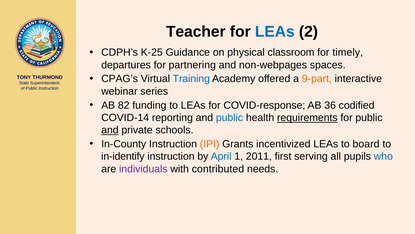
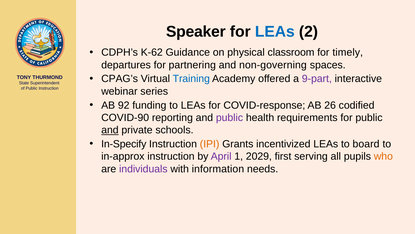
Teacher: Teacher -> Speaker
K-25: K-25 -> K-62
non-webpages: non-webpages -> non-governing
9-part colour: orange -> purple
82: 82 -> 92
36: 36 -> 26
COVID-14: COVID-14 -> COVID-90
public at (229, 117) colour: blue -> purple
requirements underline: present -> none
In-County: In-County -> In-Specify
in-identify: in-identify -> in-approx
April colour: blue -> purple
2011: 2011 -> 2029
who colour: blue -> orange
contributed: contributed -> information
